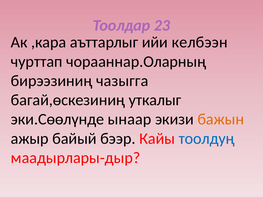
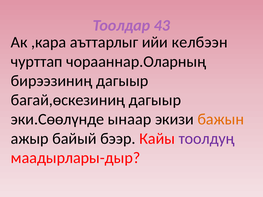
23: 23 -> 43
бирээзиниң чазыгга: чазыгга -> дагыыр
багай,ѳскезиниң уткалыг: уткалыг -> дагыыр
тоолдуң colour: blue -> purple
